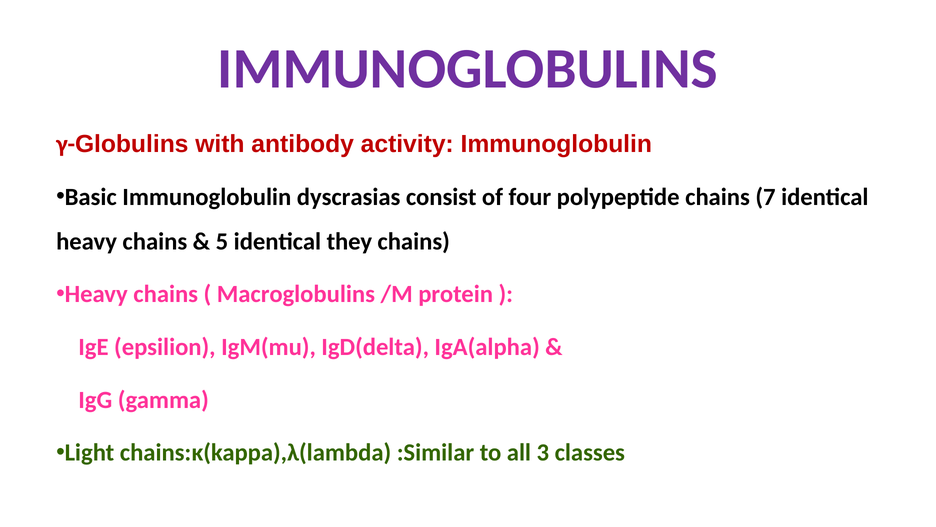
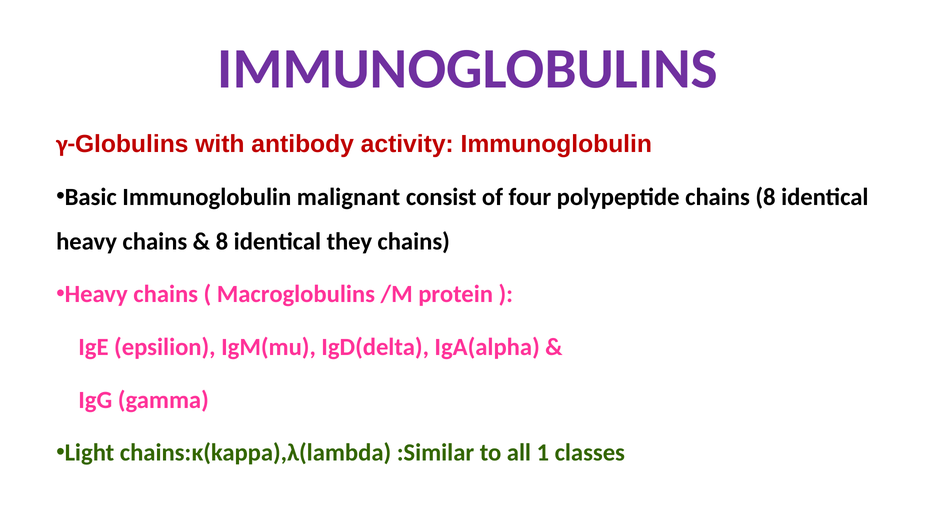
dyscrasias: dyscrasias -> malignant
chains 7: 7 -> 8
5 at (222, 241): 5 -> 8
3: 3 -> 1
